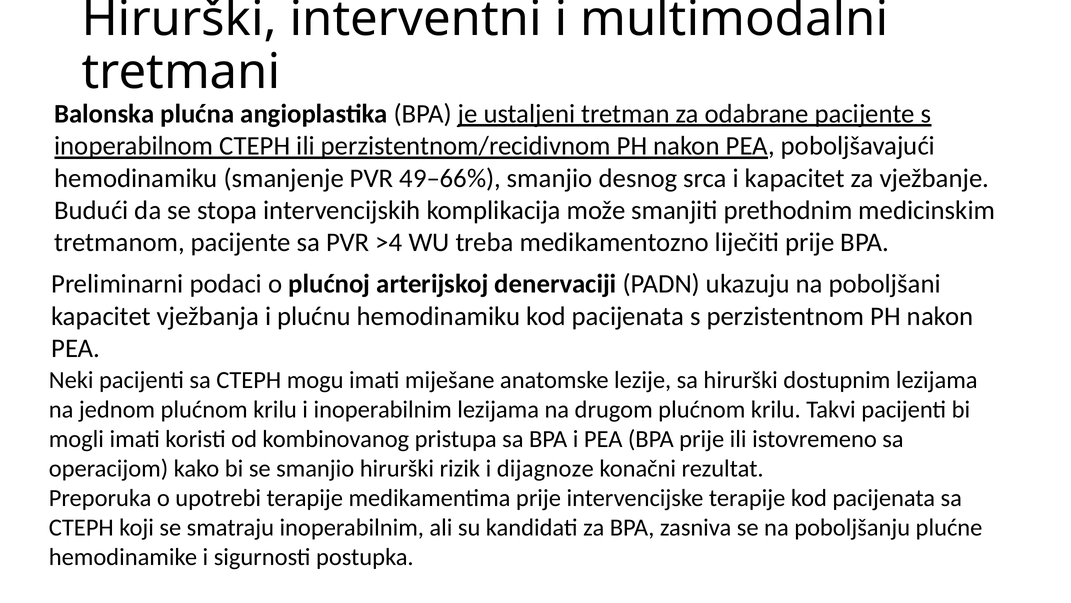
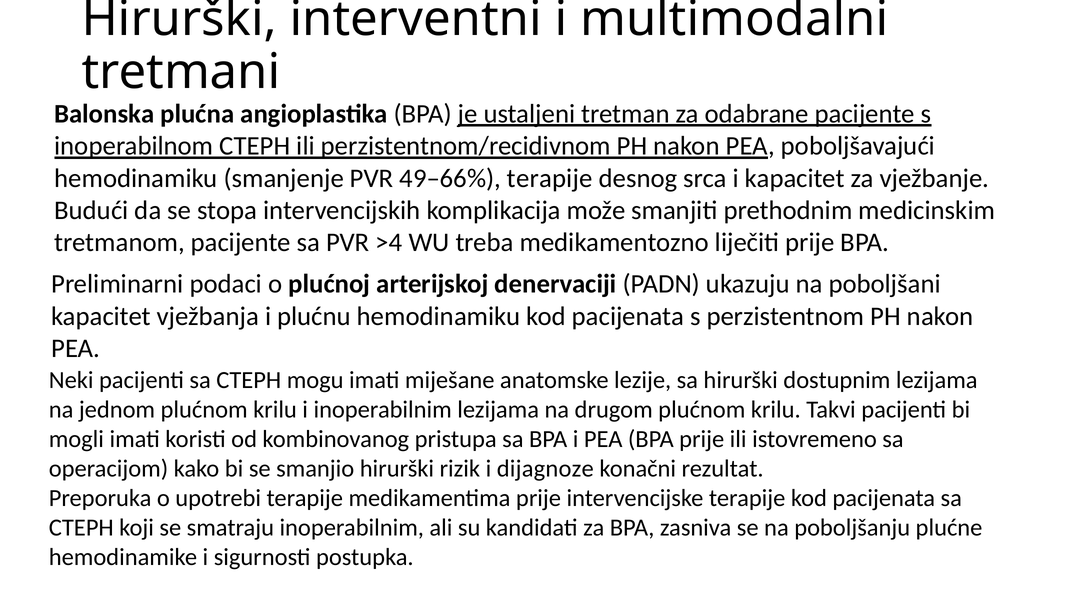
49–66% smanjio: smanjio -> terapije
